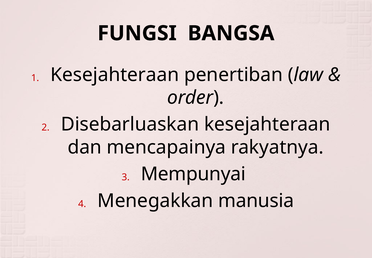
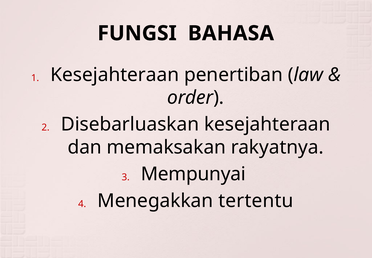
BANGSA: BANGSA -> BAHASA
mencapainya: mencapainya -> memaksakan
manusia: manusia -> tertentu
